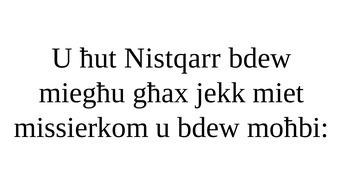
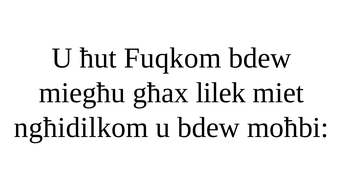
Nistqarr: Nistqarr -> Fuqkom
jekk: jekk -> lilek
missierkom: missierkom -> ngħidilkom
